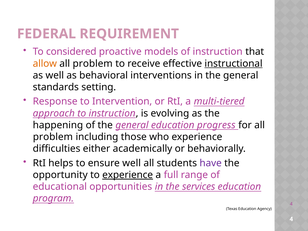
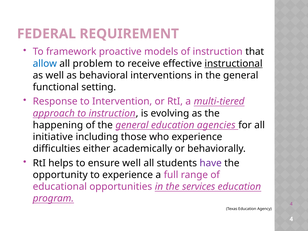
considered: considered -> framework
allow colour: orange -> blue
standards: standards -> functional
progress: progress -> agencies
problem at (53, 137): problem -> initiative
experience at (128, 175) underline: present -> none
